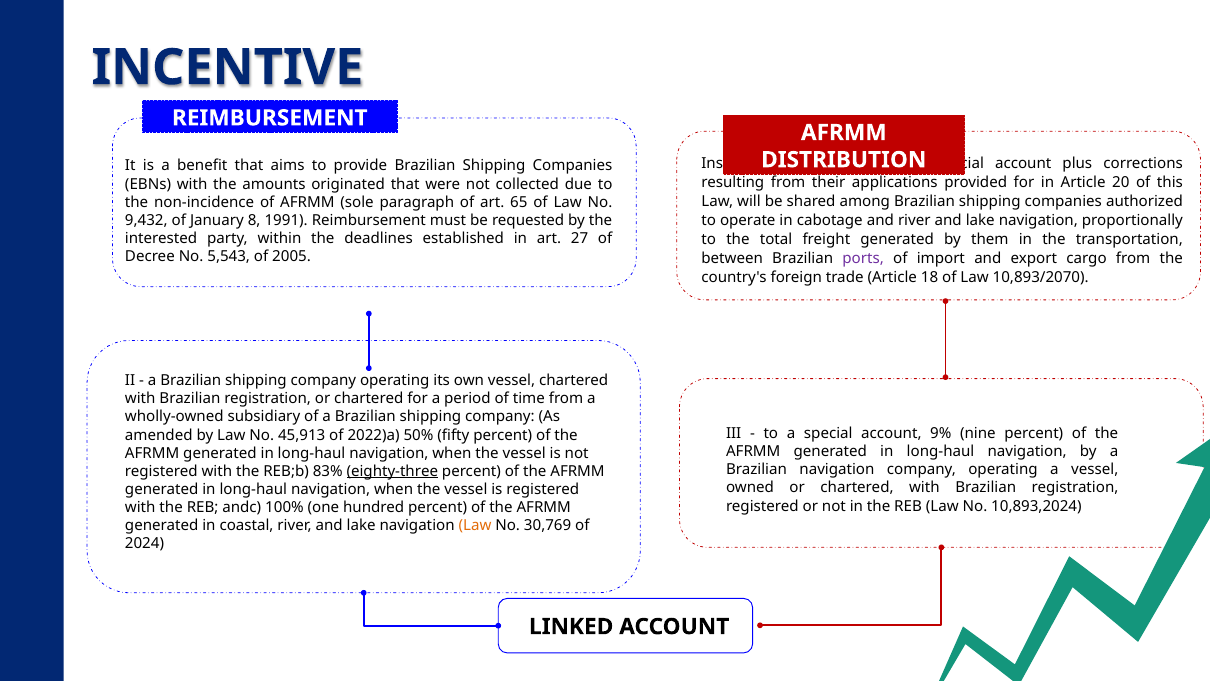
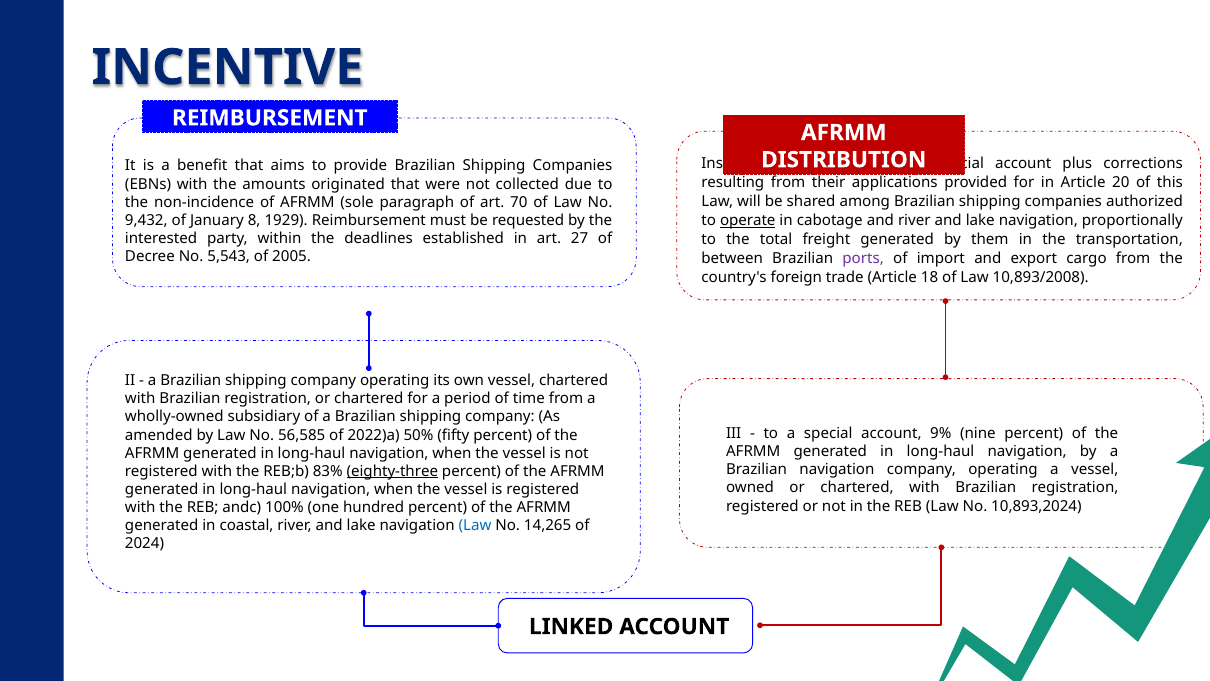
65: 65 -> 70
1991: 1991 -> 1929
operate underline: none -> present
10,893/2070: 10,893/2070 -> 10,893/2008
45,913: 45,913 -> 56,585
Law at (475, 526) colour: orange -> blue
30,769: 30,769 -> 14,265
